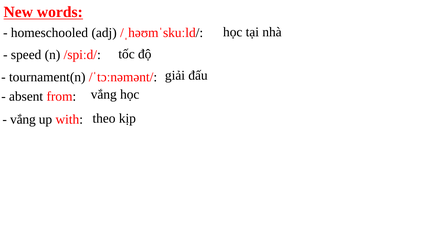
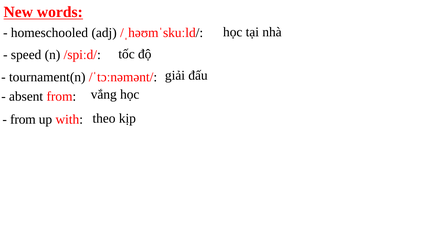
vắng at (23, 119): vắng -> from
